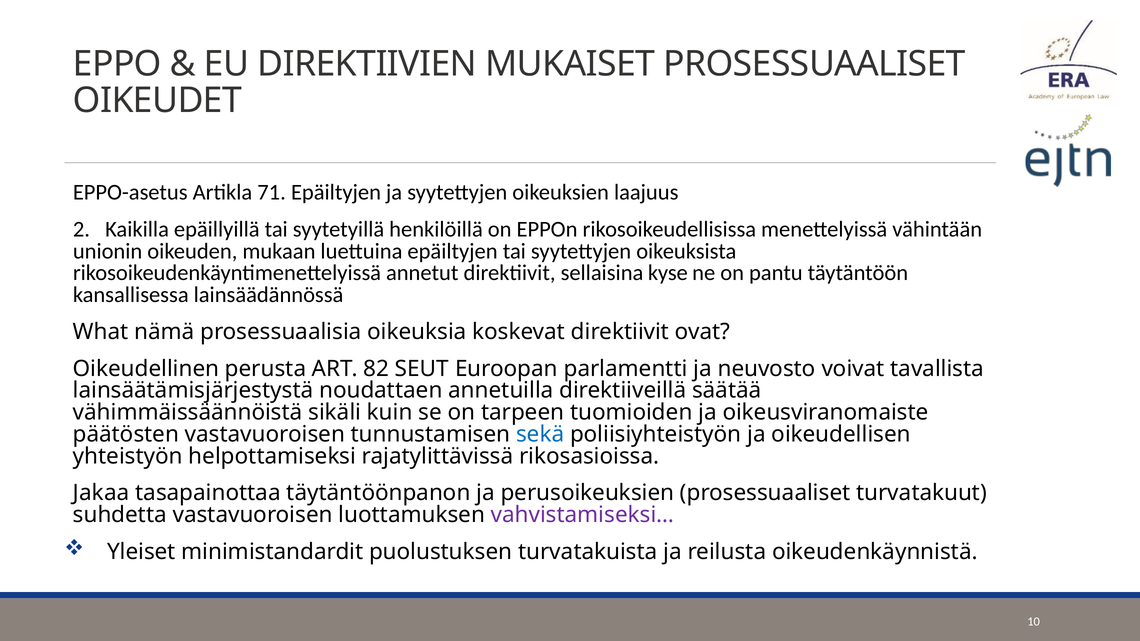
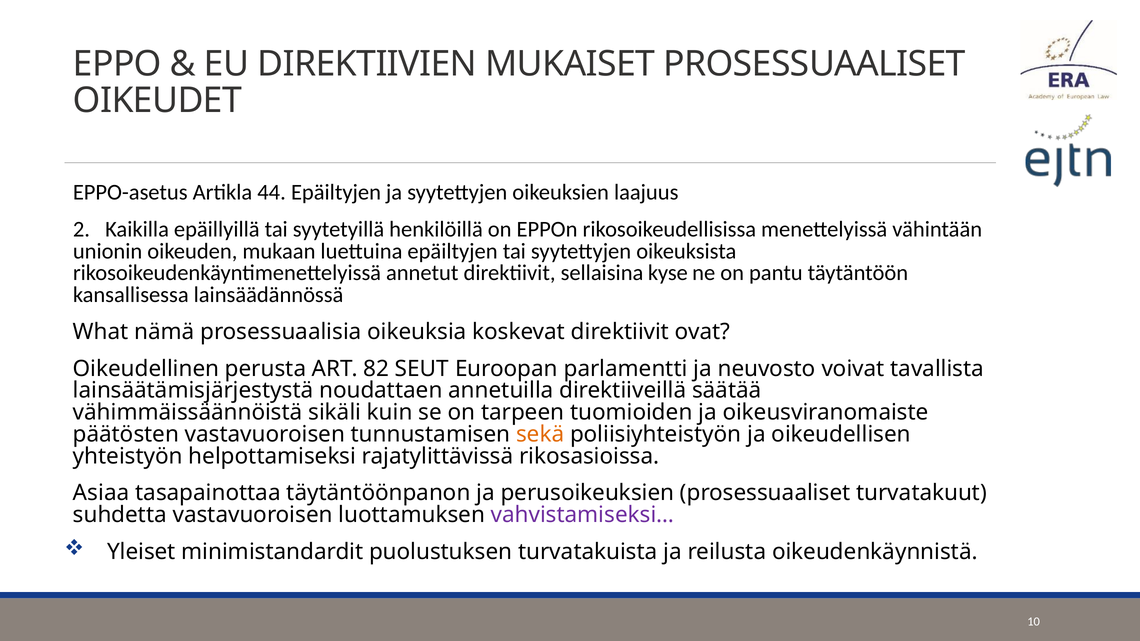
71: 71 -> 44
sekä colour: blue -> orange
Jakaa: Jakaa -> Asiaa
